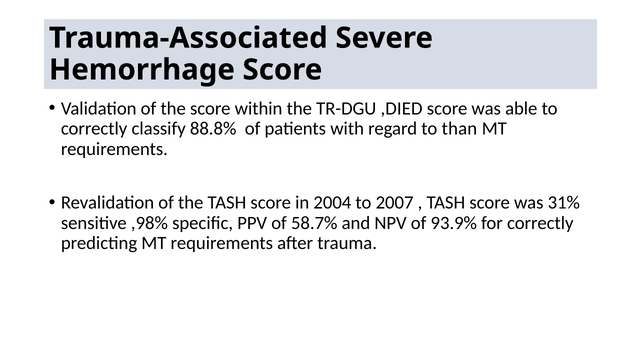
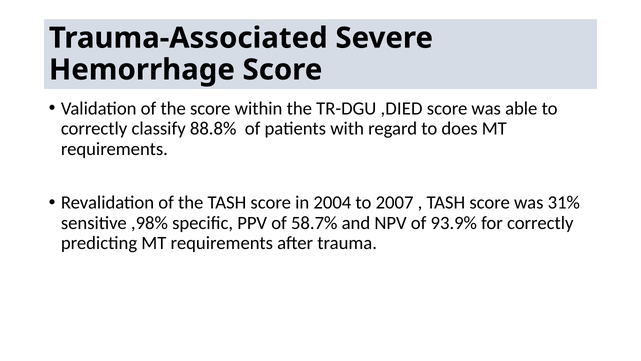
than: than -> does
